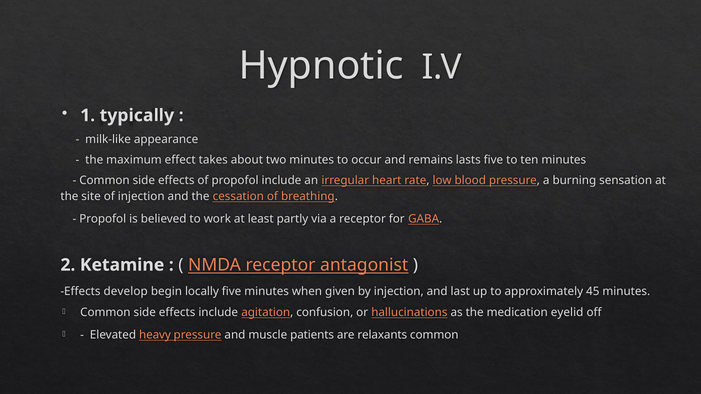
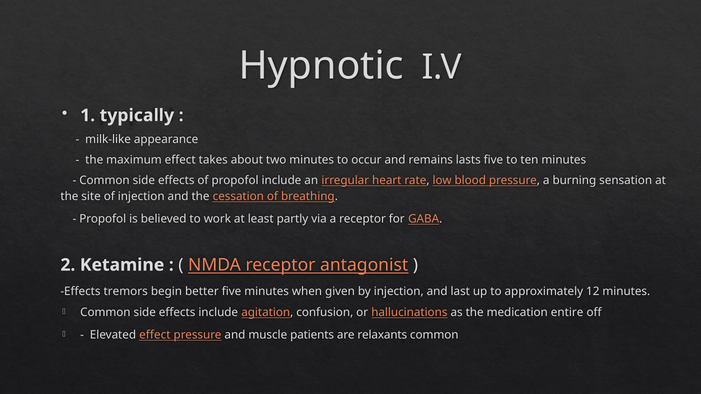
develop: develop -> tremors
locally: locally -> better
45: 45 -> 12
eyelid: eyelid -> entire
Elevated heavy: heavy -> effect
